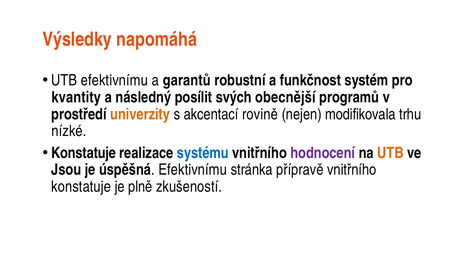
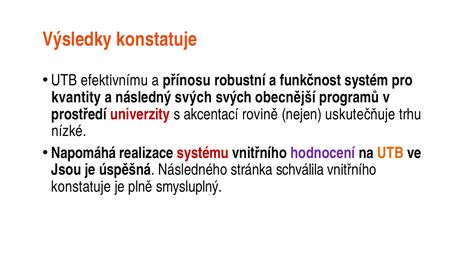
Výsledky napomáhá: napomáhá -> konstatuje
garantů: garantů -> přínosu
následný posílit: posílit -> svých
univerzity colour: orange -> red
modifikovala: modifikovala -> uskutečňuje
Konstatuje at (84, 153): Konstatuje -> Napomáhá
systému colour: blue -> red
úspěšná Efektivnímu: Efektivnímu -> Následného
přípravě: přípravě -> schválila
zkušeností: zkušeností -> smysluplný
